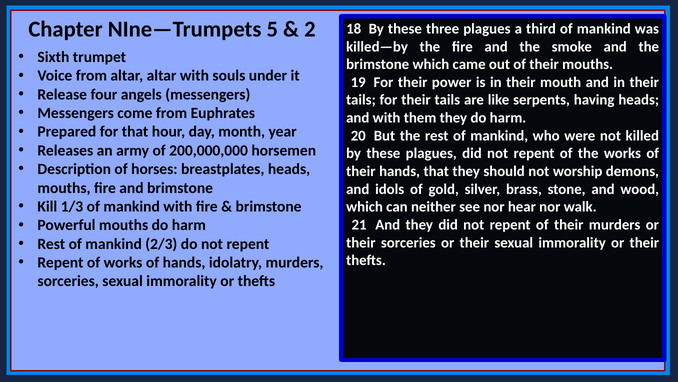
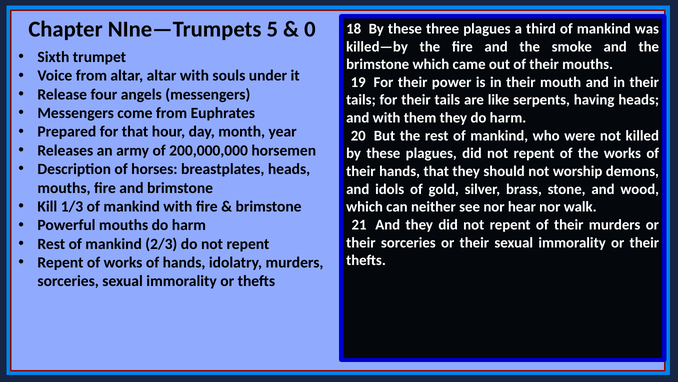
2: 2 -> 0
